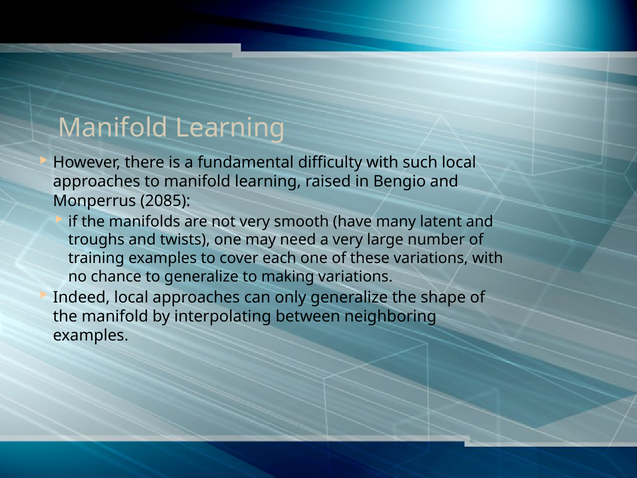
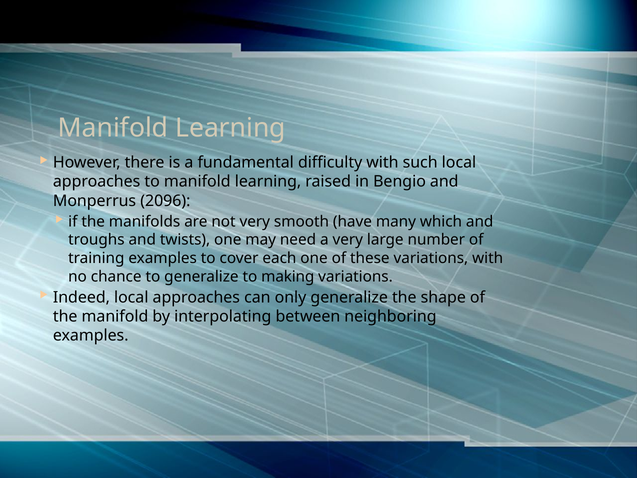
2085: 2085 -> 2096
latent: latent -> which
